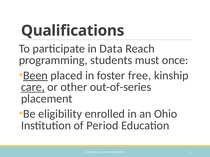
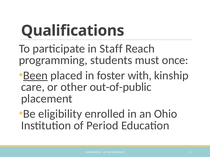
Data: Data -> Staff
free: free -> with
care underline: present -> none
out-of-series: out-of-series -> out-of-public
